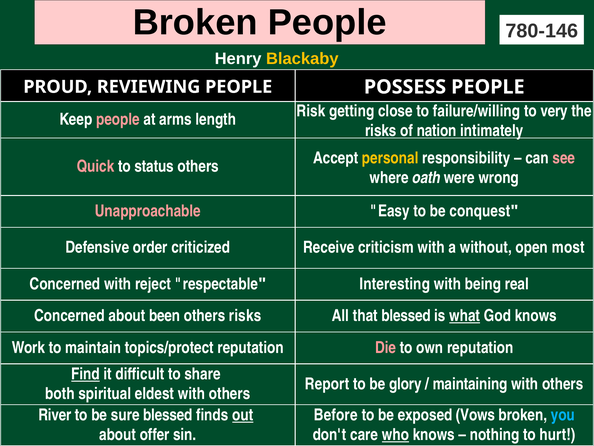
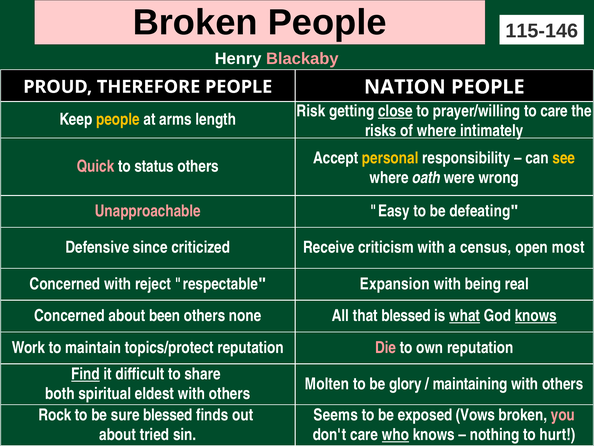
780-146: 780-146 -> 115-146
Blackaby colour: yellow -> pink
REVIEWING: REVIEWING -> THEREFORE
POSSESS: POSSESS -> NATION
close underline: none -> present
failure/willing: failure/willing -> prayer/willing
to very: very -> care
people at (118, 119) colour: pink -> yellow
of nation: nation -> where
see colour: pink -> yellow
conquest: conquest -> defeating
order: order -> since
without: without -> census
Interesting: Interesting -> Expansion
others risks: risks -> none
knows at (536, 315) underline: none -> present
Report: Report -> Molten
River: River -> Rock
out underline: present -> none
Before: Before -> Seems
you colour: light blue -> pink
offer: offer -> tried
